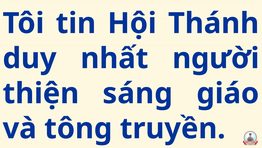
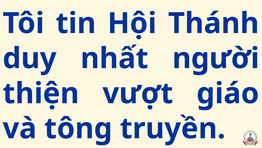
sáng: sáng -> vượt
